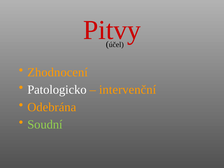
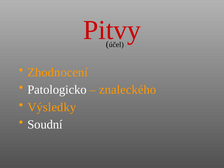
intervenční: intervenční -> znaleckého
Odebrána: Odebrána -> Výsledky
Soudní colour: light green -> white
